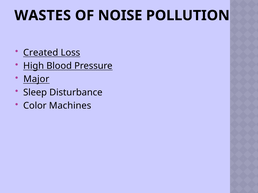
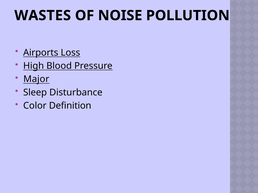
Created: Created -> Airports
Machines: Machines -> Definition
